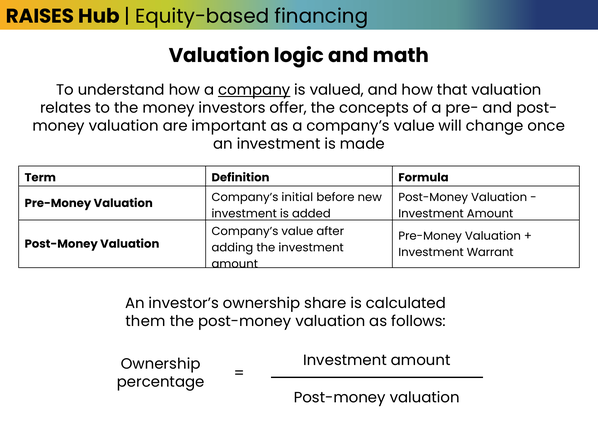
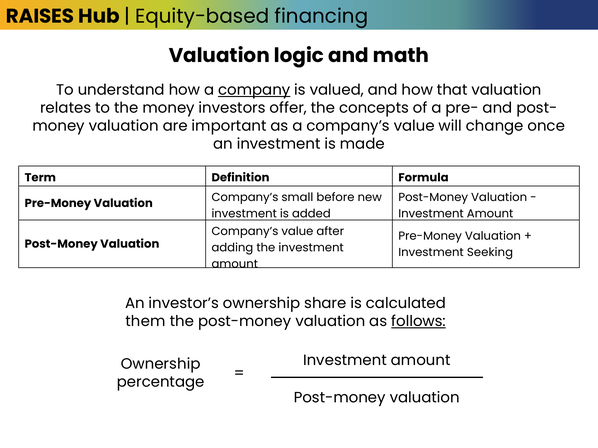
initial: initial -> small
Warrant: Warrant -> Seeking
follows underline: none -> present
